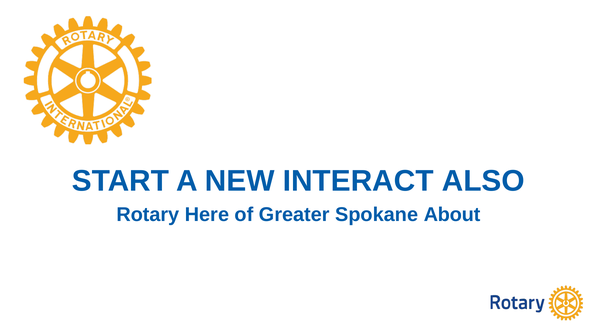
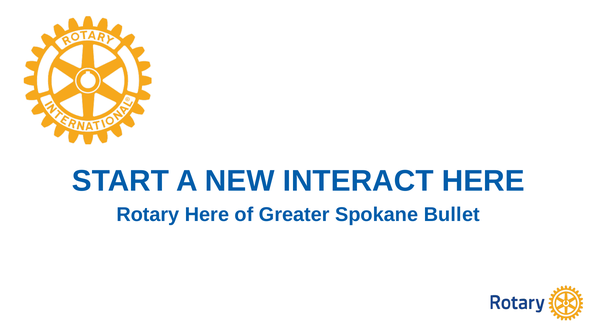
INTERACT ALSO: ALSO -> HERE
About: About -> Bullet
